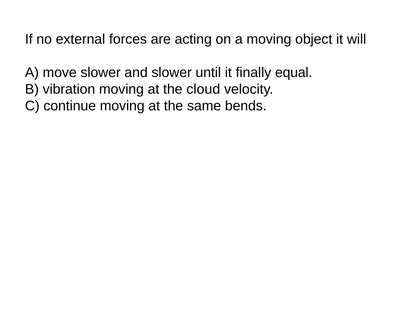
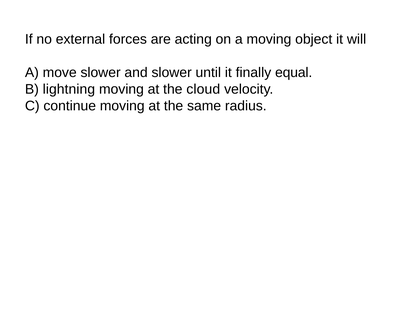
vibration: vibration -> lightning
bends: bends -> radius
